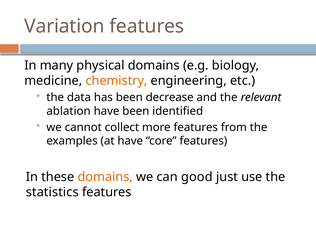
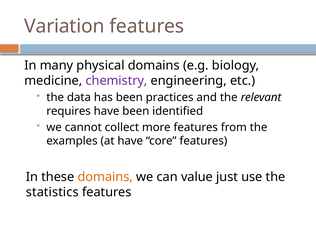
chemistry colour: orange -> purple
decrease: decrease -> practices
ablation: ablation -> requires
good: good -> value
